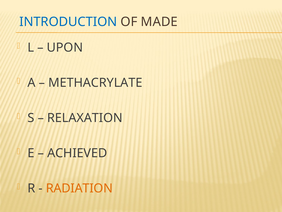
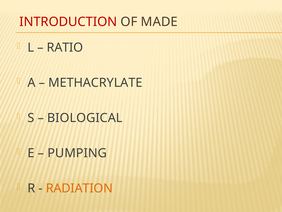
INTRODUCTION colour: blue -> red
UPON: UPON -> RATIO
RELAXATION: RELAXATION -> BIOLOGICAL
ACHIEVED: ACHIEVED -> PUMPING
